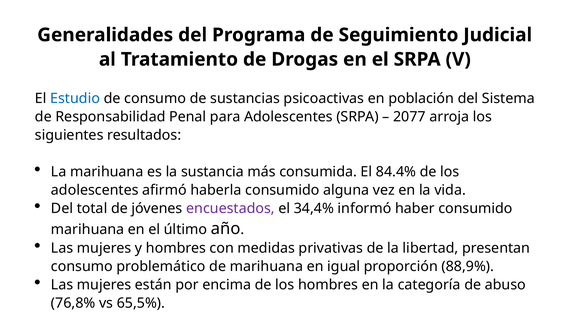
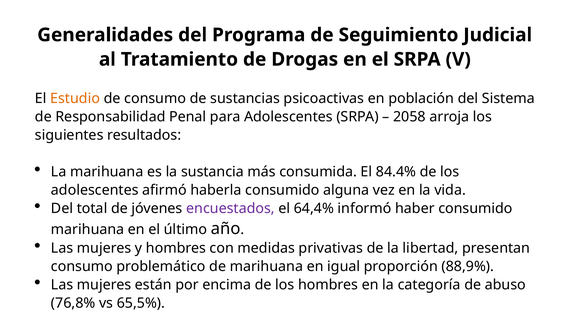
Estudio colour: blue -> orange
2077: 2077 -> 2058
34,4%: 34,4% -> 64,4%
